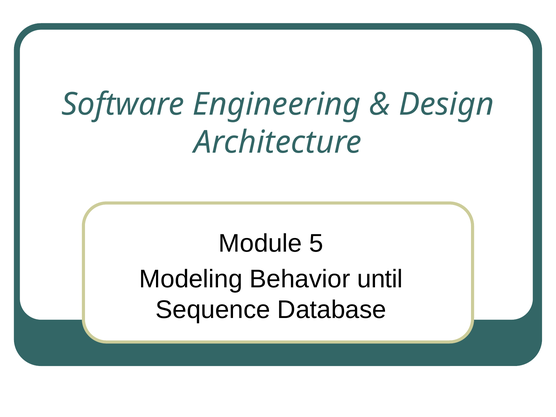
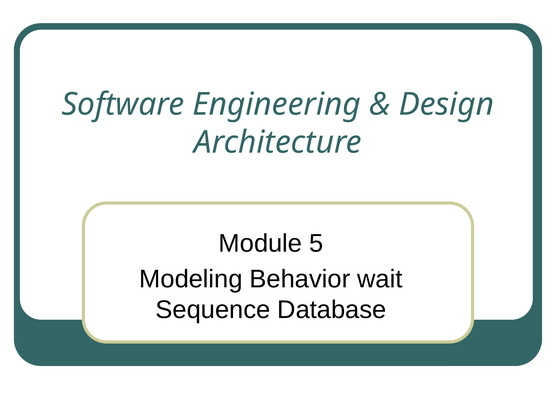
until: until -> wait
